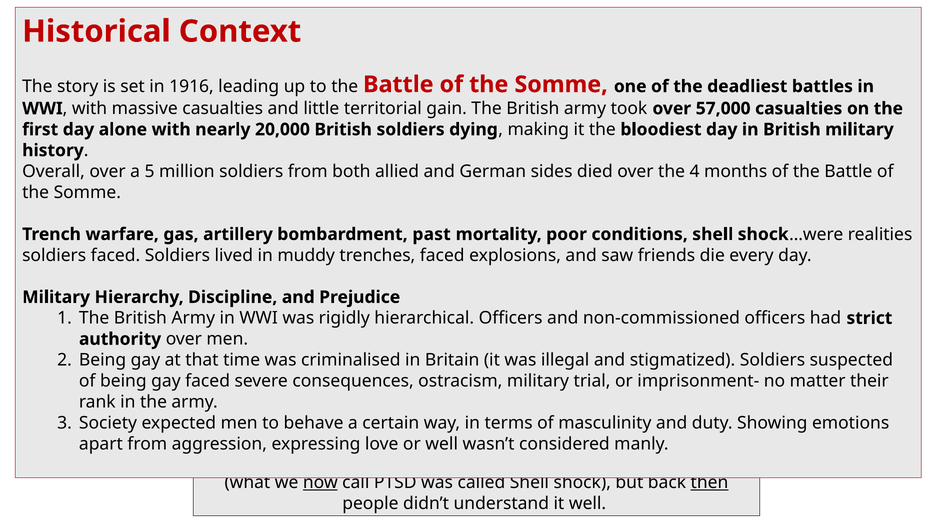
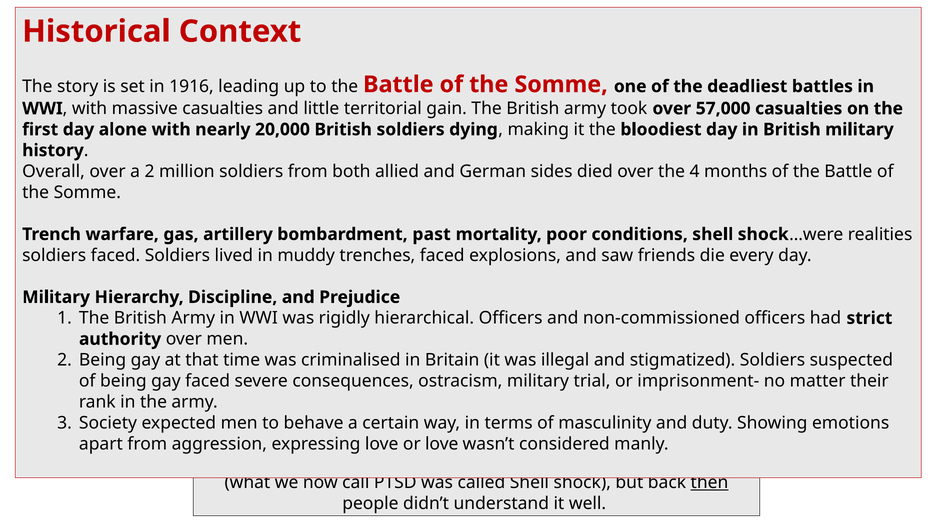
a 5: 5 -> 2
or well: well -> love
now underline: present -> none
